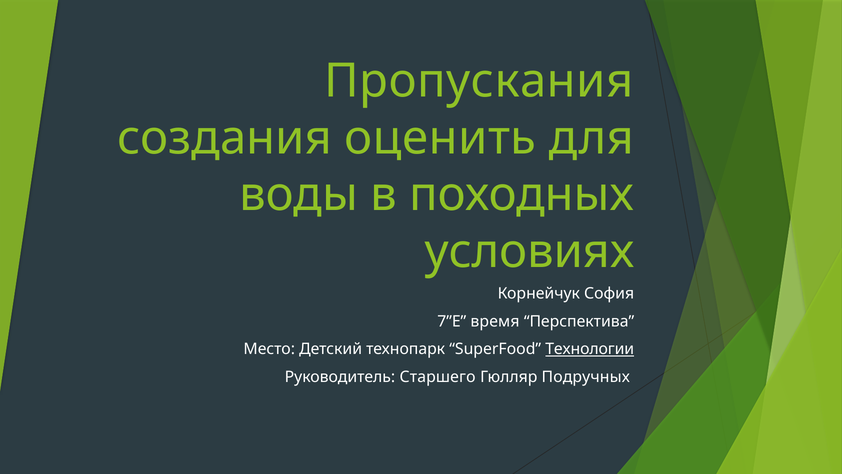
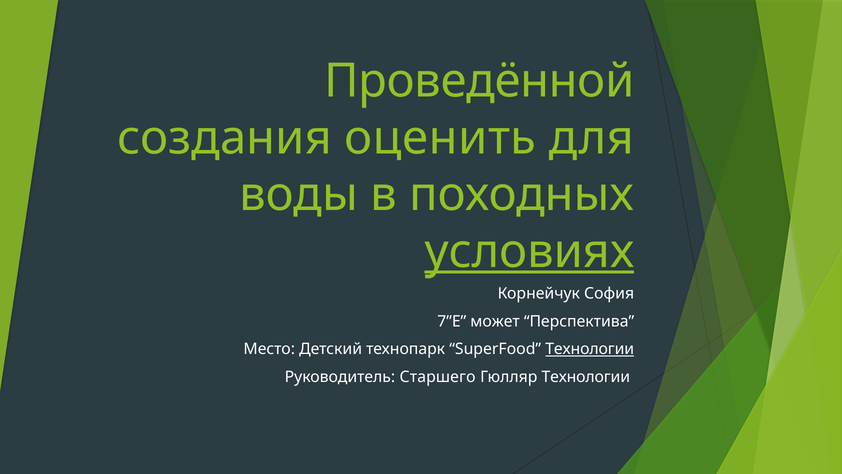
Пропускания: Пропускания -> Проведённой
условиях underline: none -> present
время: время -> может
Гюлляр Подручных: Подручных -> Технологии
